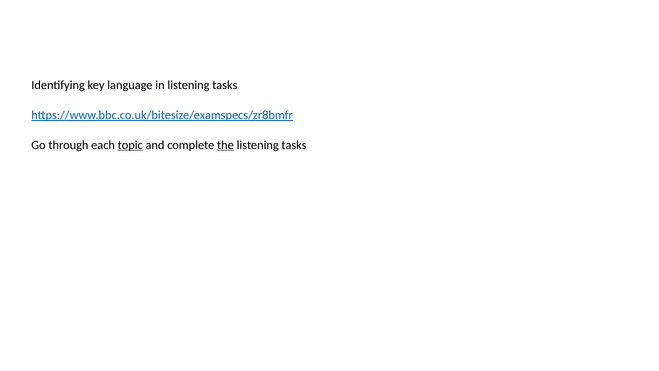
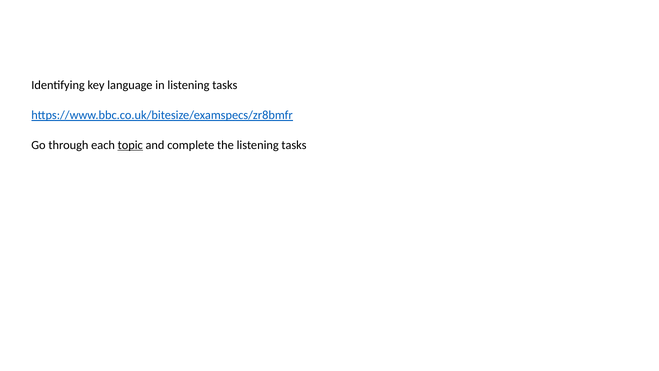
the underline: present -> none
